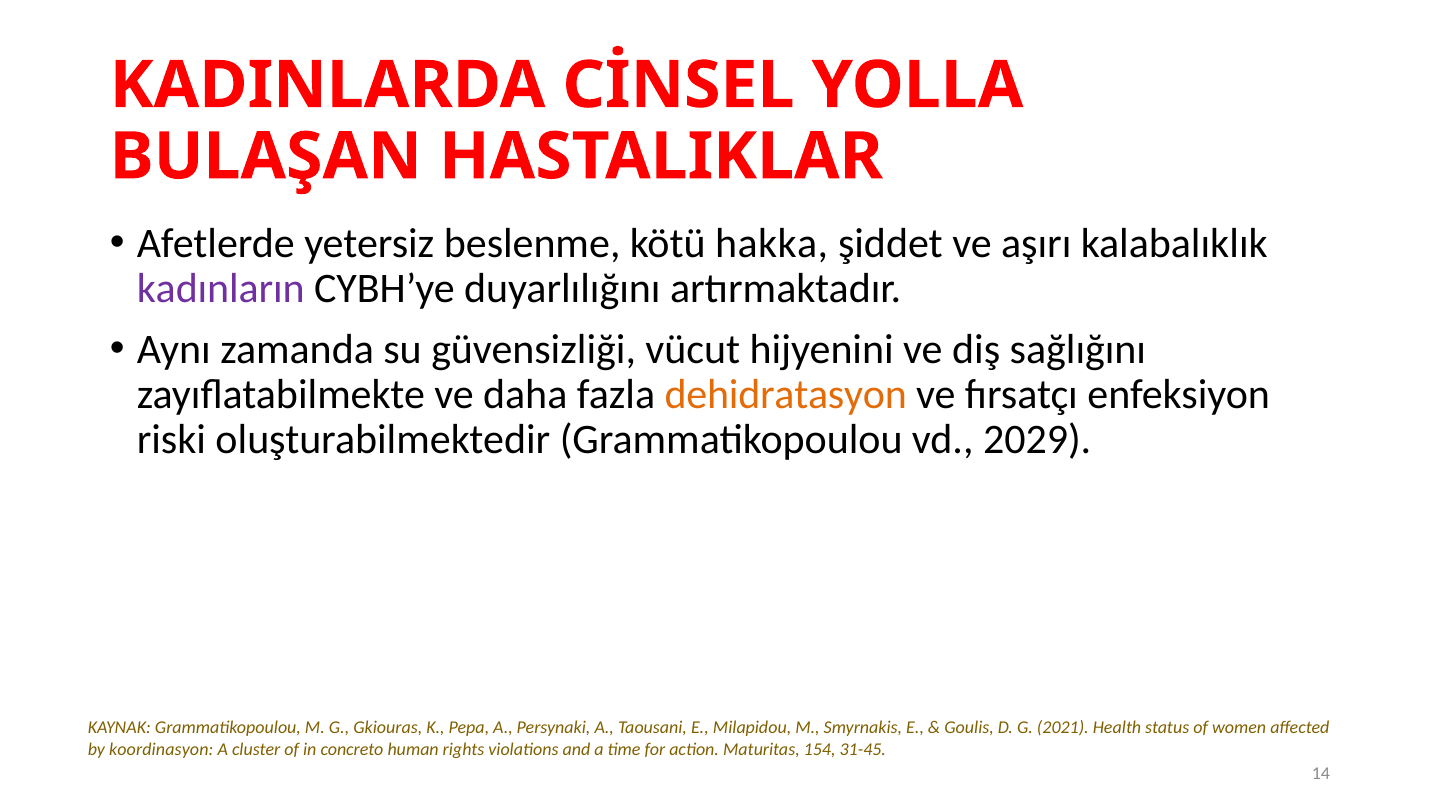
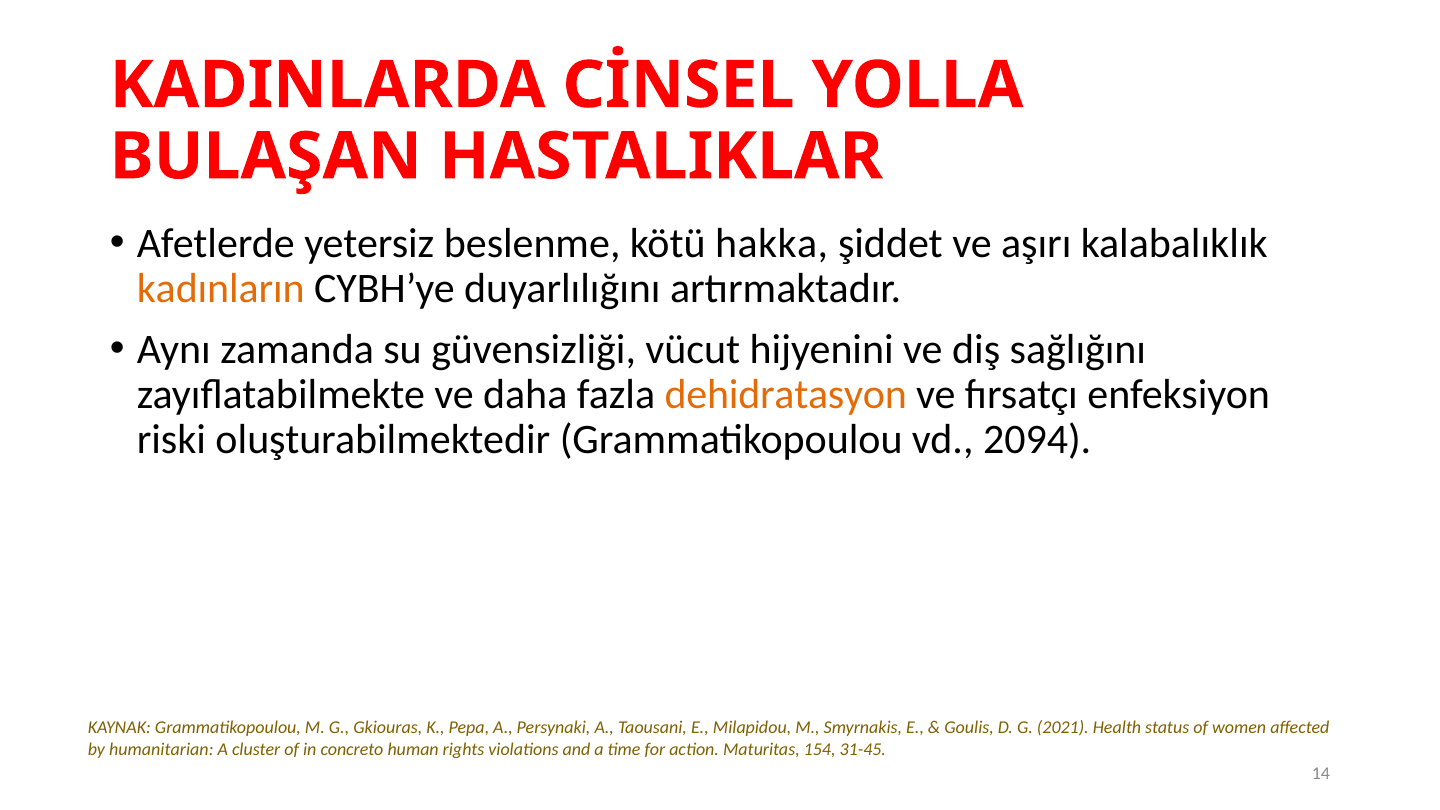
kadınların colour: purple -> orange
2029: 2029 -> 2094
koordinasyon: koordinasyon -> humanitarian
